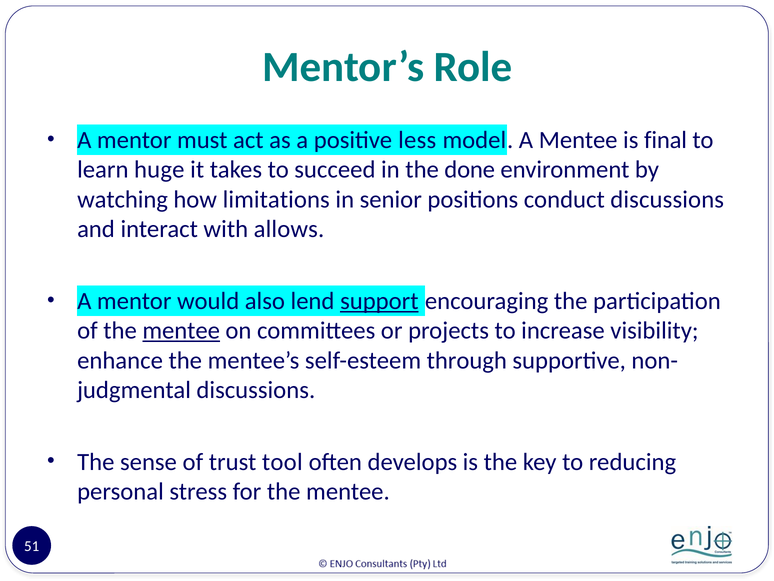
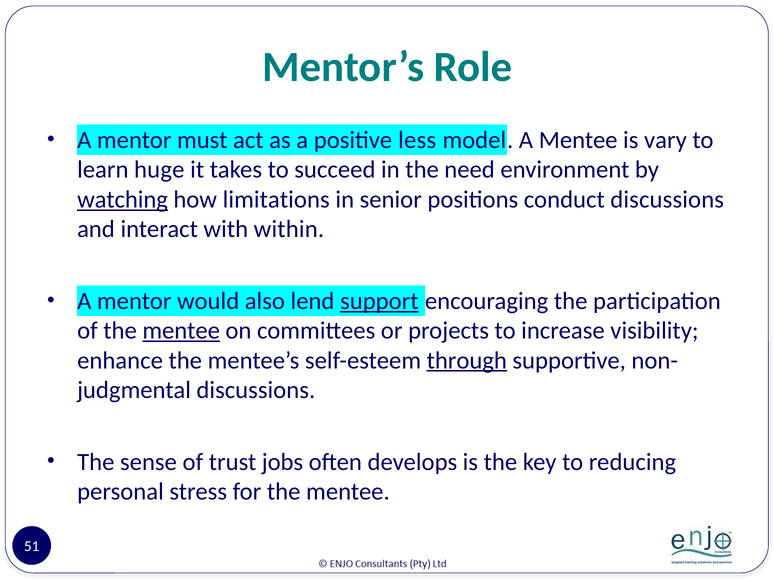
final: final -> vary
done: done -> need
watching underline: none -> present
allows: allows -> within
through underline: none -> present
tool: tool -> jobs
